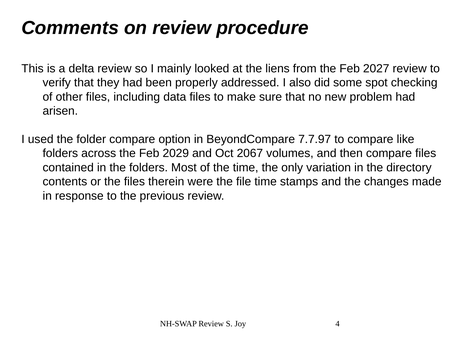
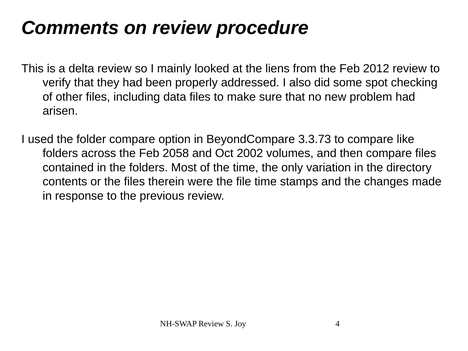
2027: 2027 -> 2012
7.7.97: 7.7.97 -> 3.3.73
2029: 2029 -> 2058
2067: 2067 -> 2002
